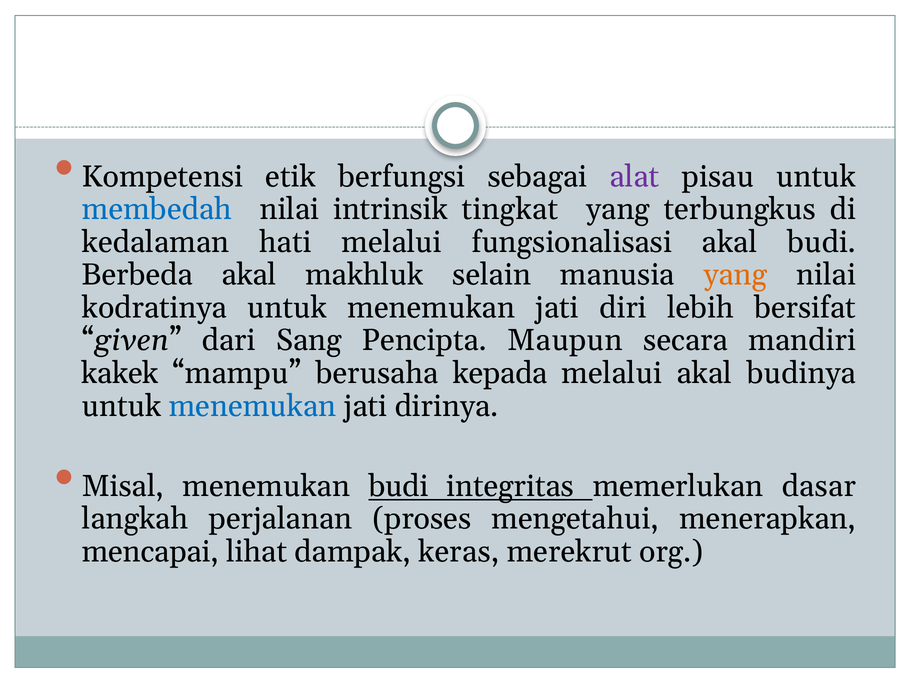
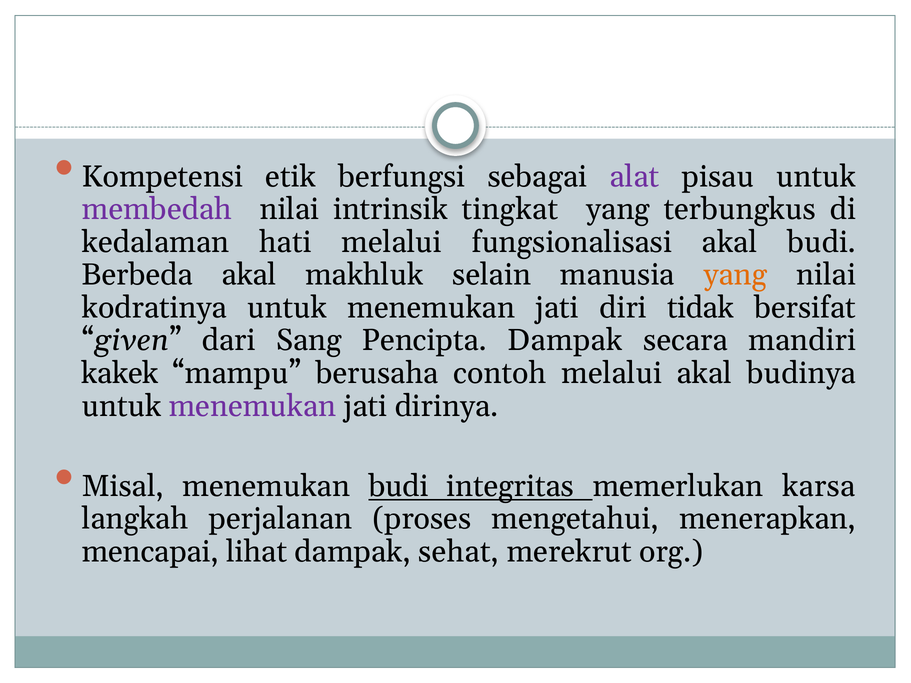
membedah colour: blue -> purple
lebih: lebih -> tidak
Pencipta Maupun: Maupun -> Dampak
kepada: kepada -> contoh
menemukan at (253, 406) colour: blue -> purple
dasar: dasar -> karsa
keras: keras -> sehat
